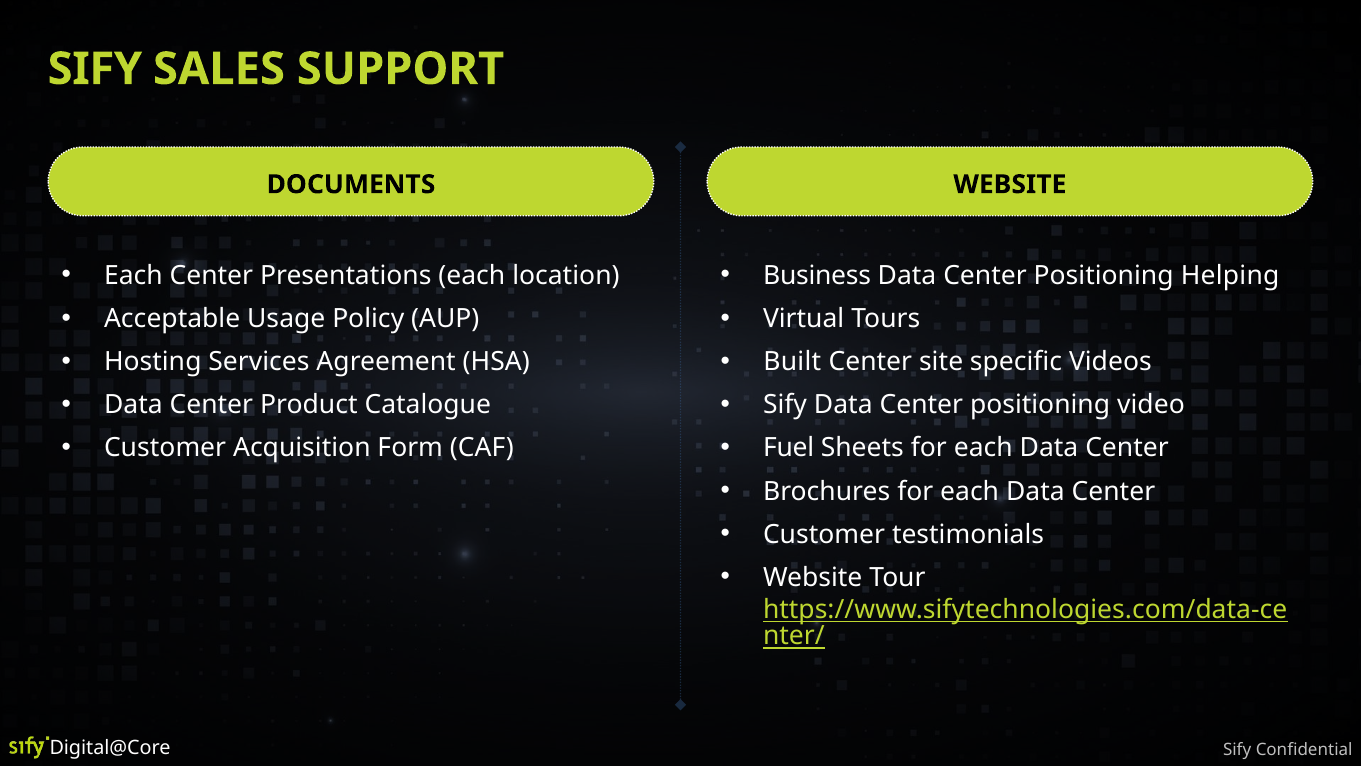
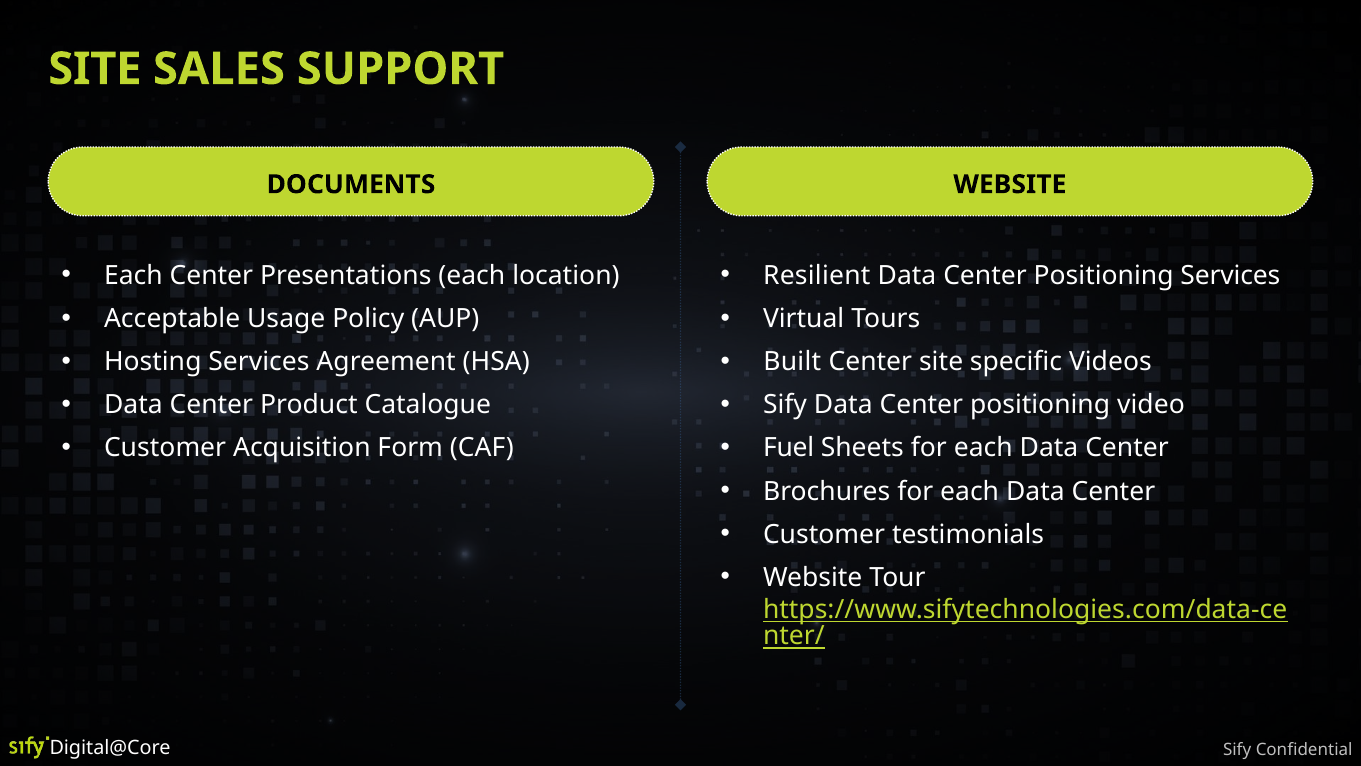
SIFY at (95, 69): SIFY -> SITE
Business: Business -> Resilient
Positioning Helping: Helping -> Services
